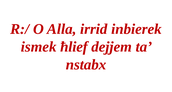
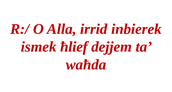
nstabx: nstabx -> waħda
